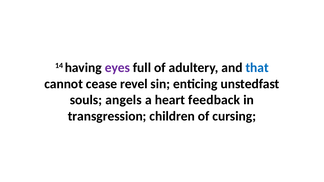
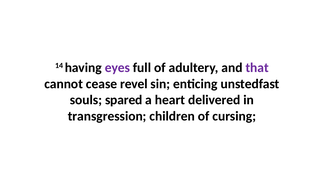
that colour: blue -> purple
angels: angels -> spared
feedback: feedback -> delivered
